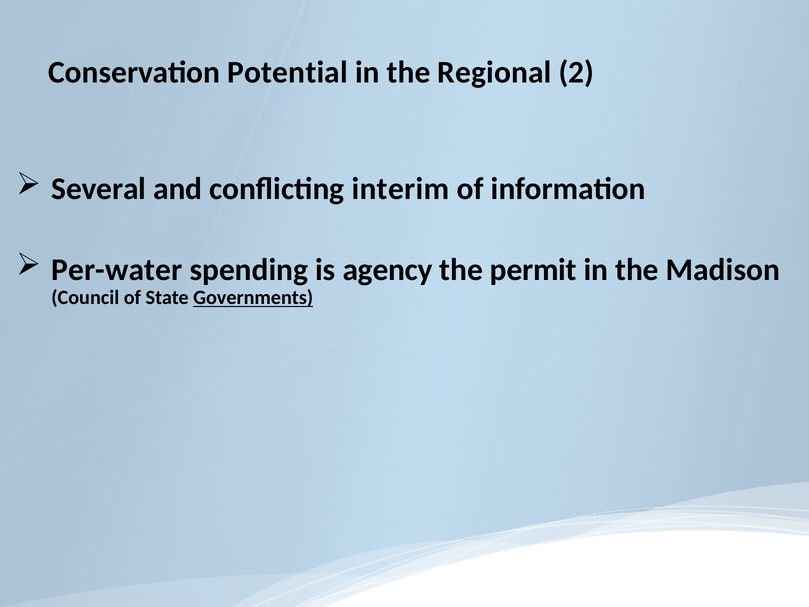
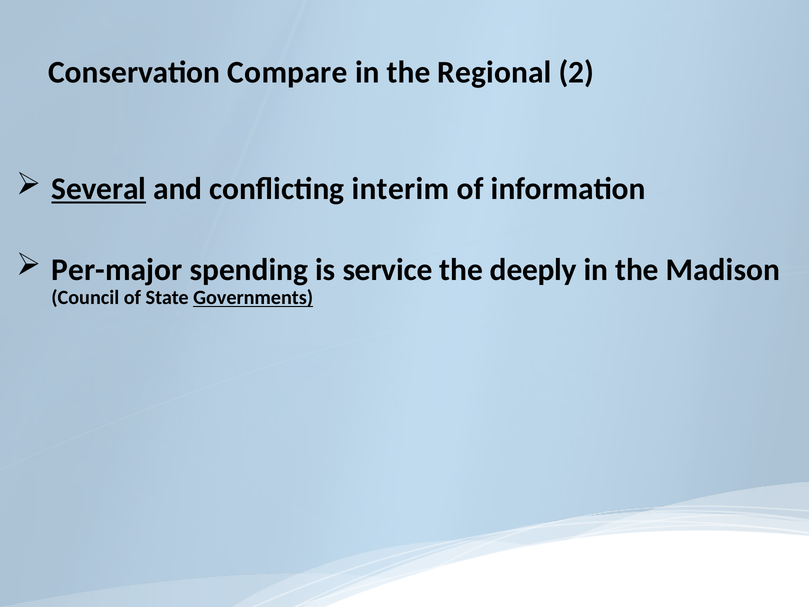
Potential: Potential -> Compare
Several underline: none -> present
Per-water: Per-water -> Per-major
agency: agency -> service
permit: permit -> deeply
